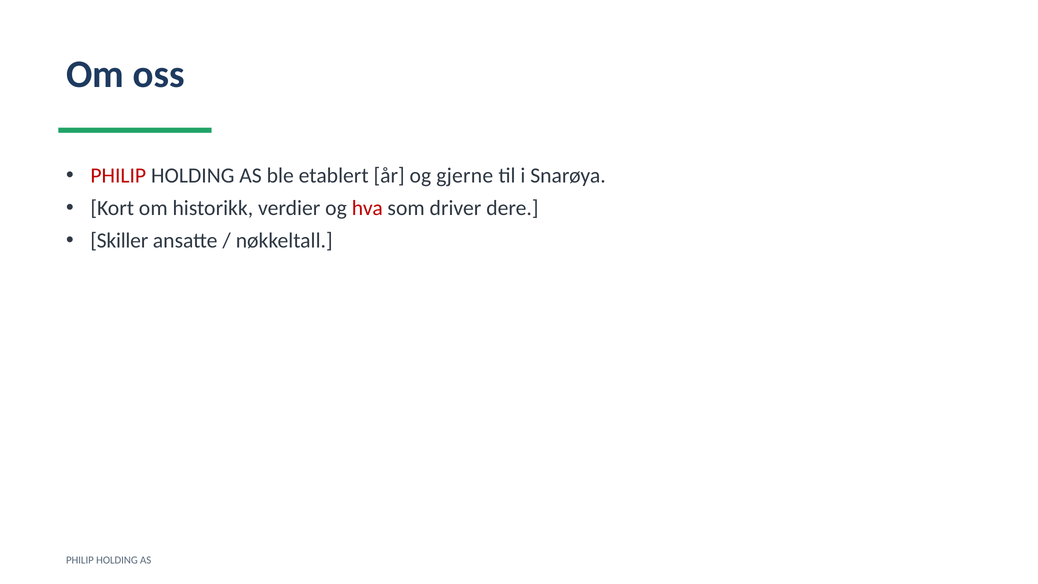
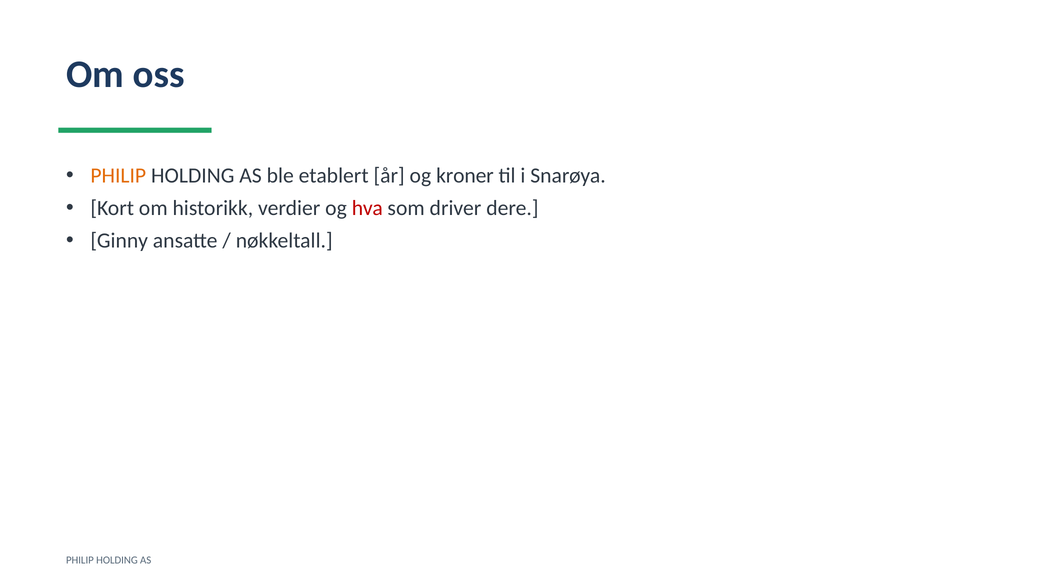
PHILIP at (118, 176) colour: red -> orange
gjerne: gjerne -> kroner
Skiller: Skiller -> Ginny
